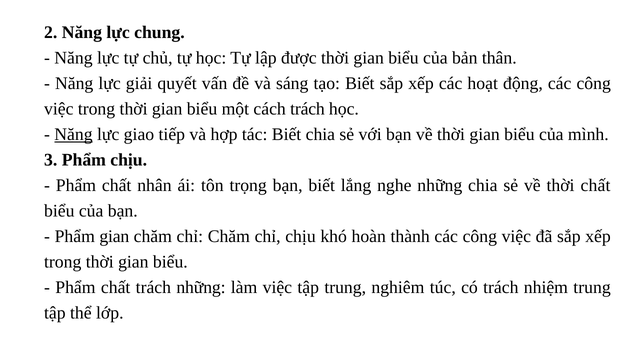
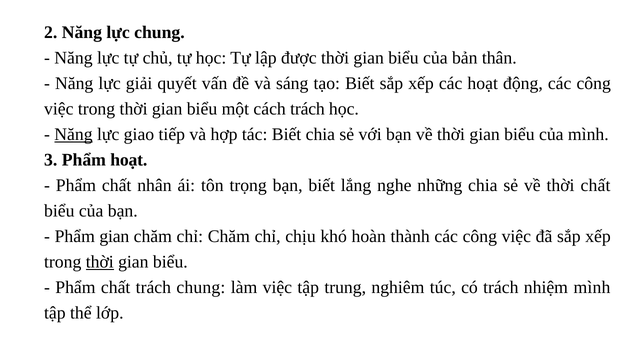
Phẩm chịu: chịu -> hoạt
thời at (100, 261) underline: none -> present
trách những: những -> chung
nhiệm trung: trung -> mình
